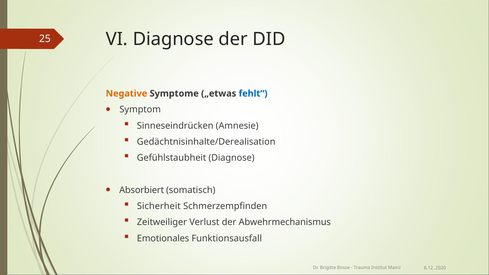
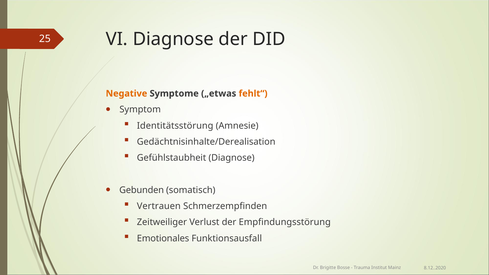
fehlt“ colour: blue -> orange
Sinneseindrücken: Sinneseindrücken -> Identitätsstörung
Absorbiert: Absorbiert -> Gebunden
Sicherheit: Sicherheit -> Vertrauen
Abwehrmechanismus: Abwehrmechanismus -> Empfindungsstörung
